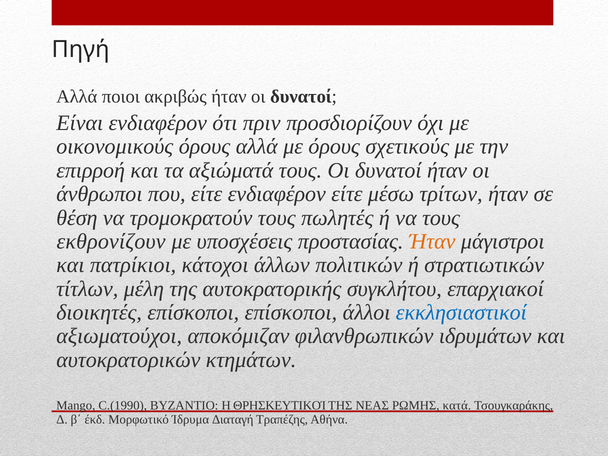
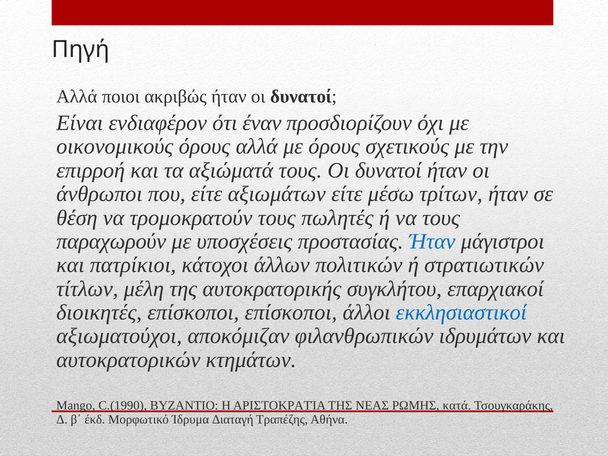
πριν: πριν -> έναν
είτε ενδιαφέρον: ενδιαφέρον -> αξιωμάτων
εκθρονίζουν: εκθρονίζουν -> παραχωρούν
Ήταν at (432, 241) colour: orange -> blue
ΘΡΗΣΚΕΥΤΙΚΟΊ: ΘΡΗΣΚΕΥΤΙΚΟΊ -> ΑΡΙΣΤΟΚΡΑΤΊΑ
